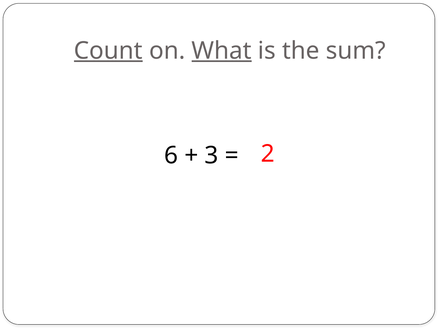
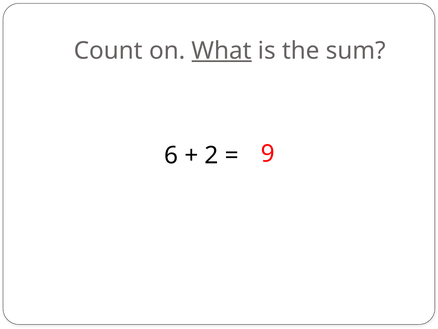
Count underline: present -> none
3: 3 -> 2
2: 2 -> 9
